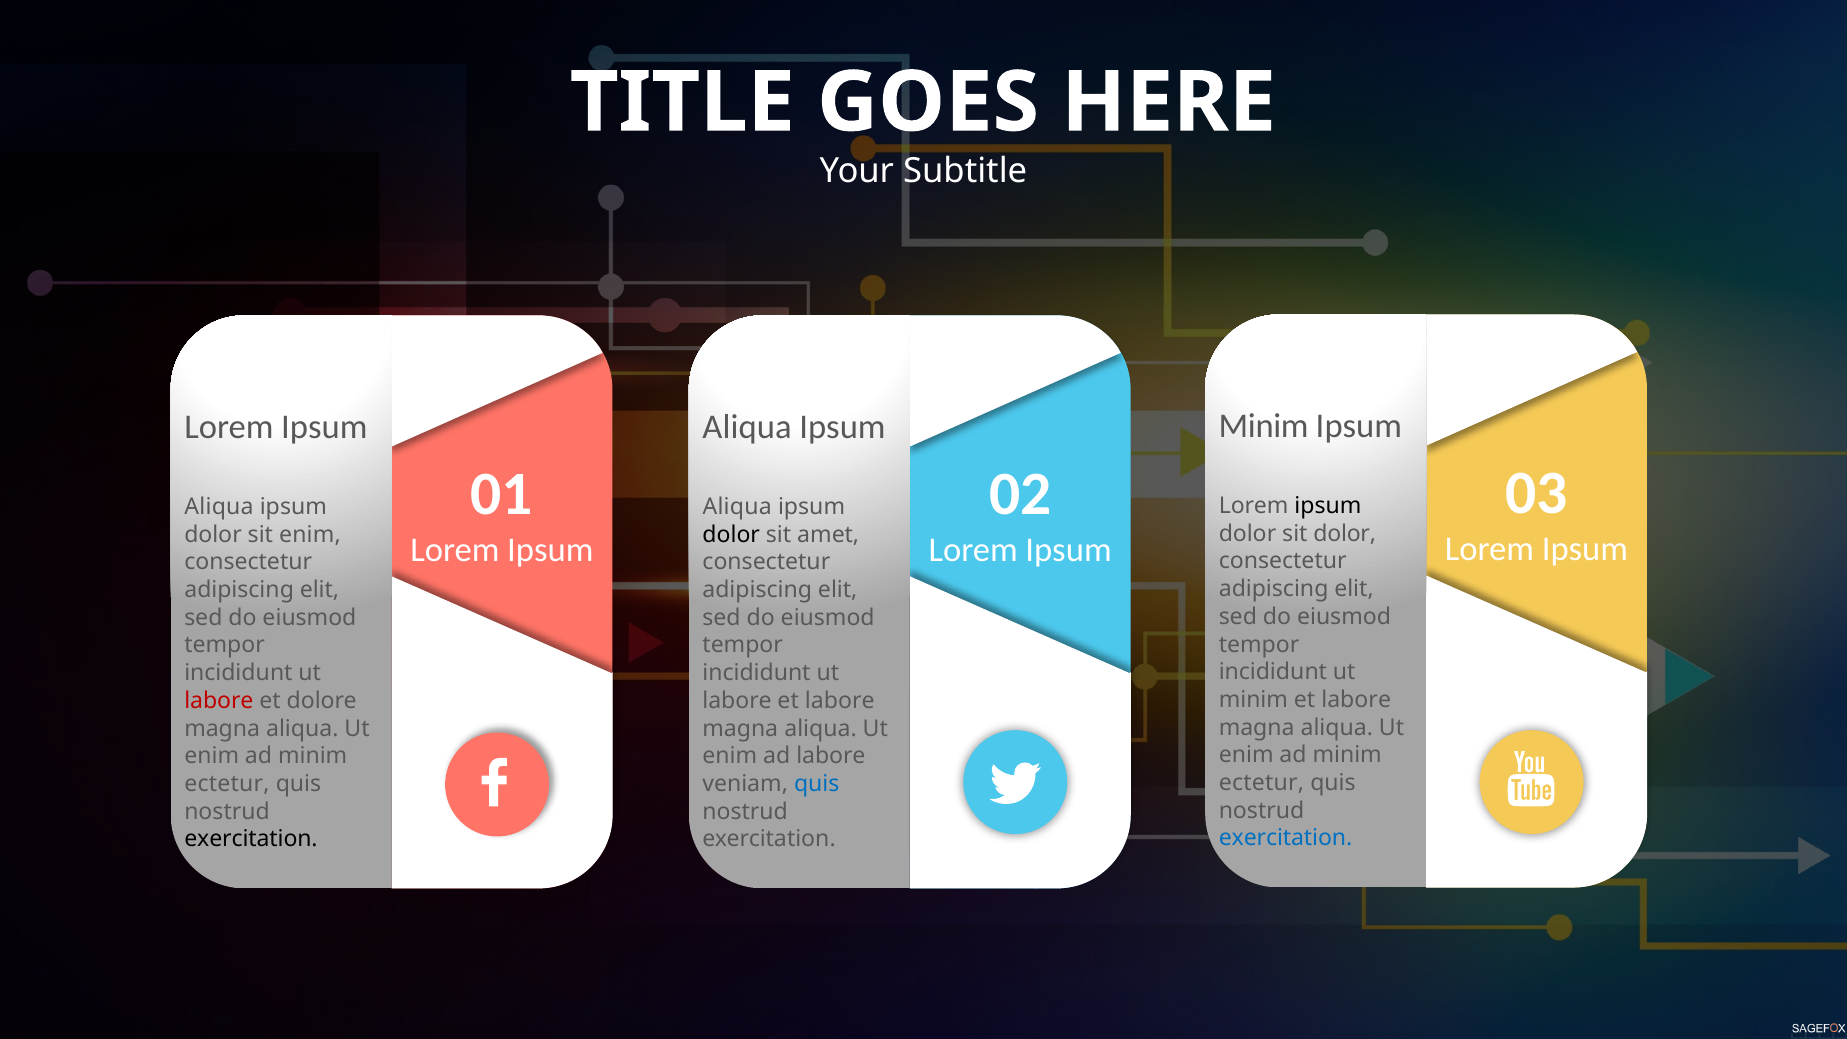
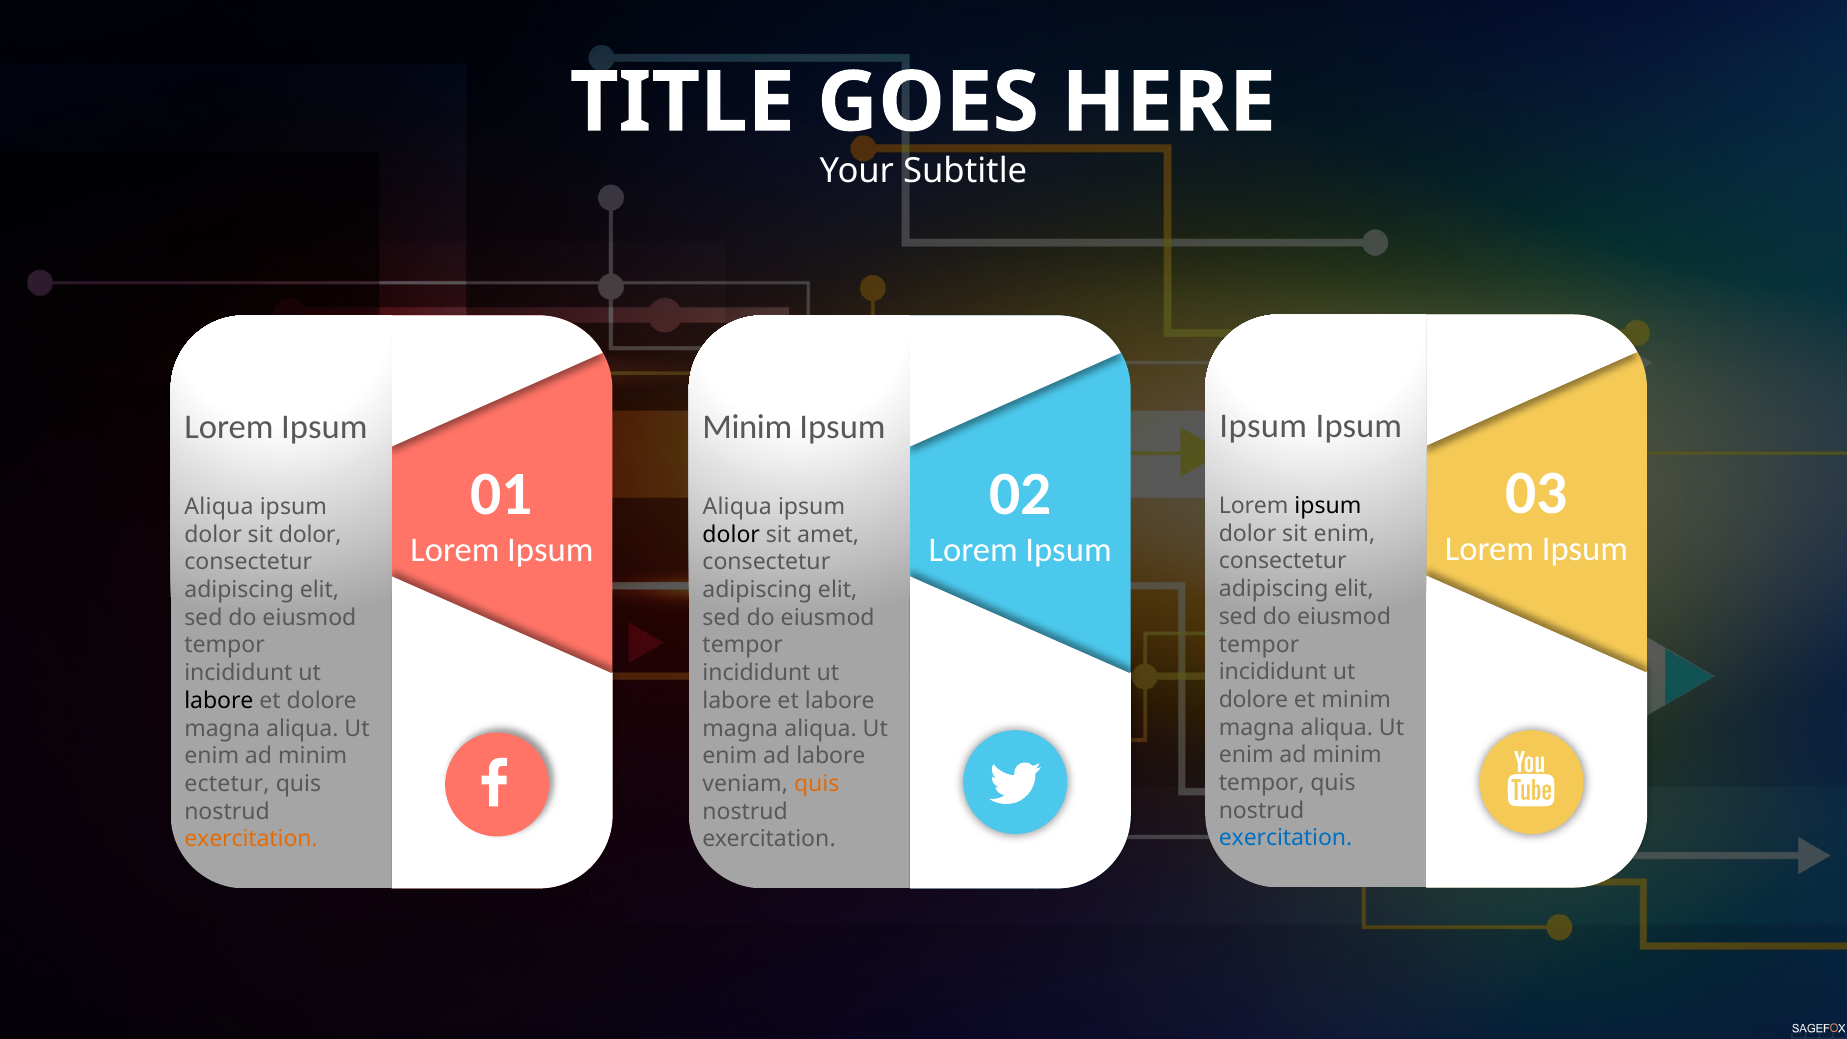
Minim at (1264, 426): Minim -> Ipsum
Aliqua at (747, 427): Aliqua -> Minim
sit dolor: dolor -> enim
sit enim: enim -> dolor
minim at (1253, 700): minim -> dolore
labore at (1356, 700): labore -> minim
labore at (219, 701) colour: red -> black
ectetur at (1261, 783): ectetur -> tempor
quis at (817, 784) colour: blue -> orange
exercitation at (251, 839) colour: black -> orange
